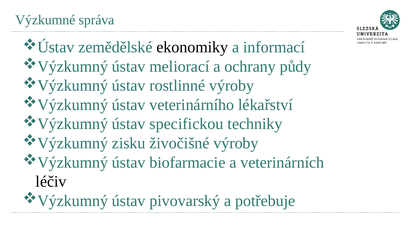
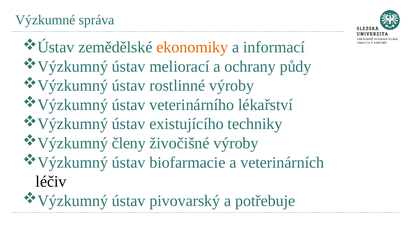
ekonomiky colour: black -> orange
specifickou: specifickou -> existujícího
zisku: zisku -> členy
